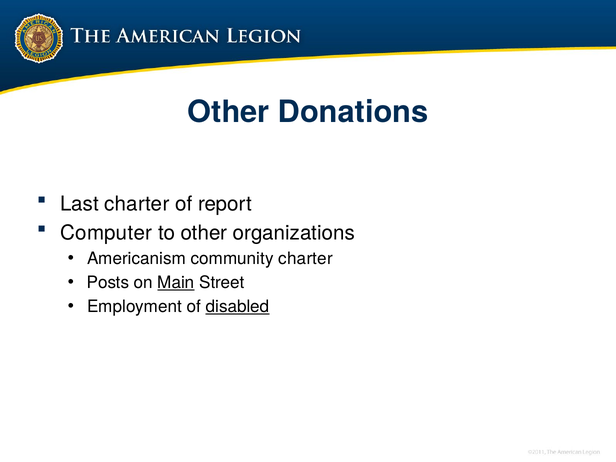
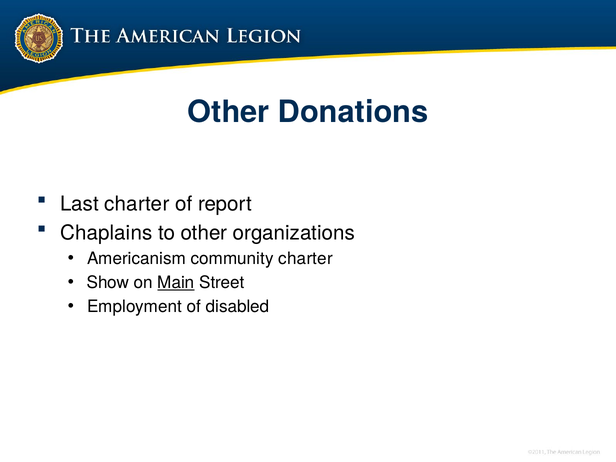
Computer: Computer -> Chaplains
Posts: Posts -> Show
disabled underline: present -> none
